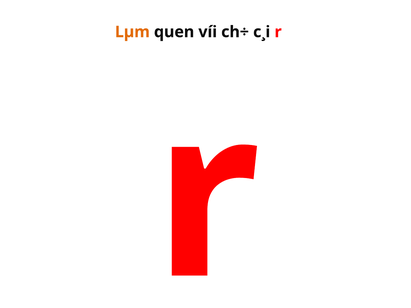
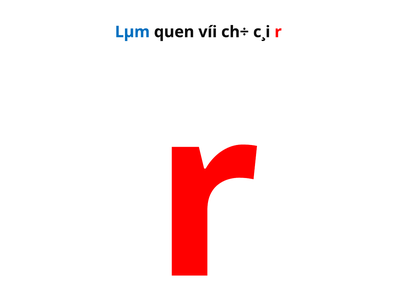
Lµm colour: orange -> blue
